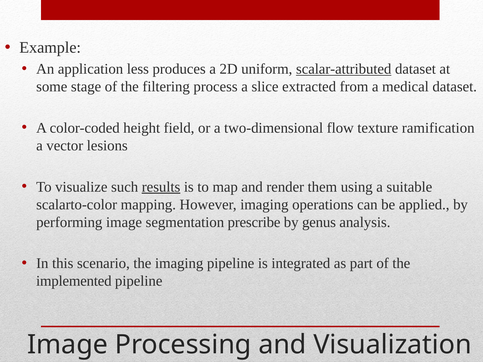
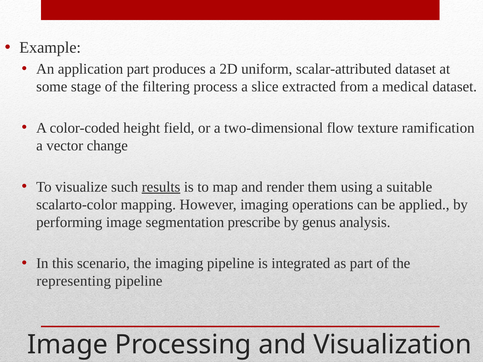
application less: less -> part
scalar-attributed underline: present -> none
lesions: lesions -> change
implemented: implemented -> representing
